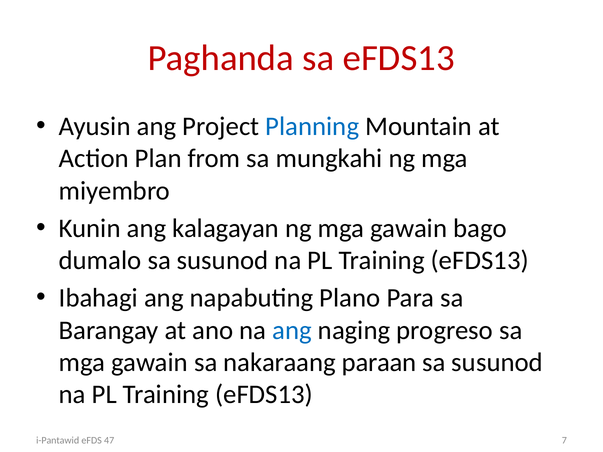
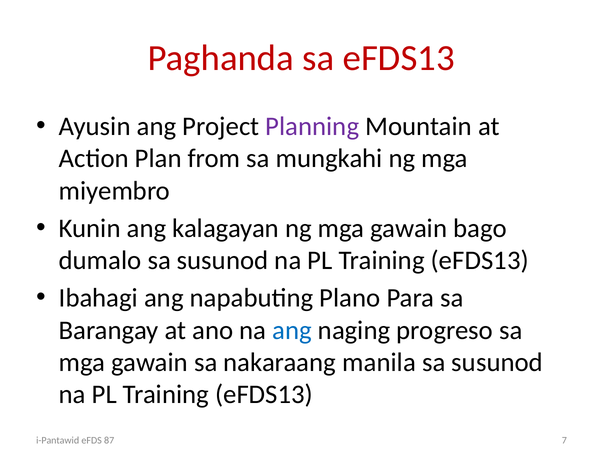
Planning colour: blue -> purple
paraan: paraan -> manila
47: 47 -> 87
